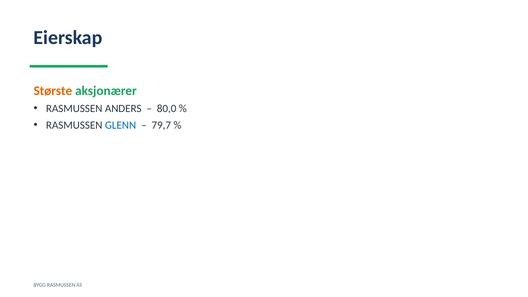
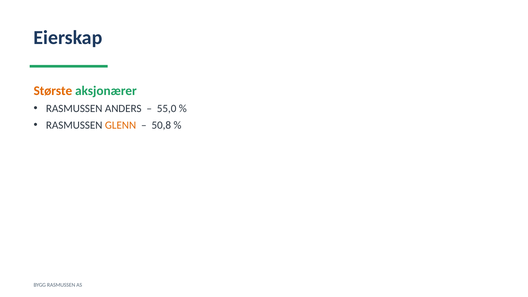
80,0: 80,0 -> 55,0
GLENN colour: blue -> orange
79,7: 79,7 -> 50,8
